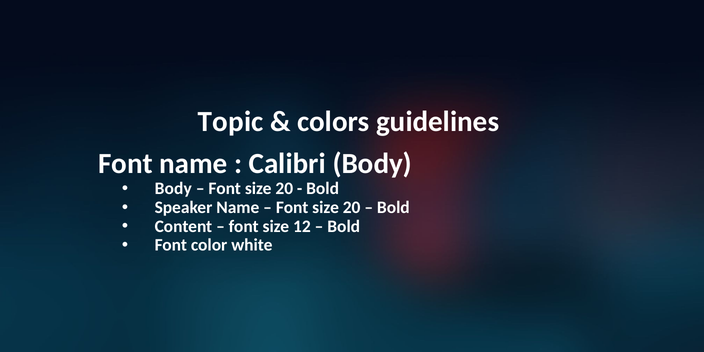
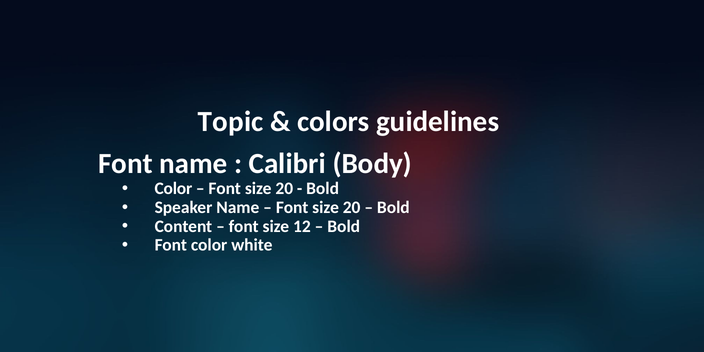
Body at (173, 188): Body -> Color
